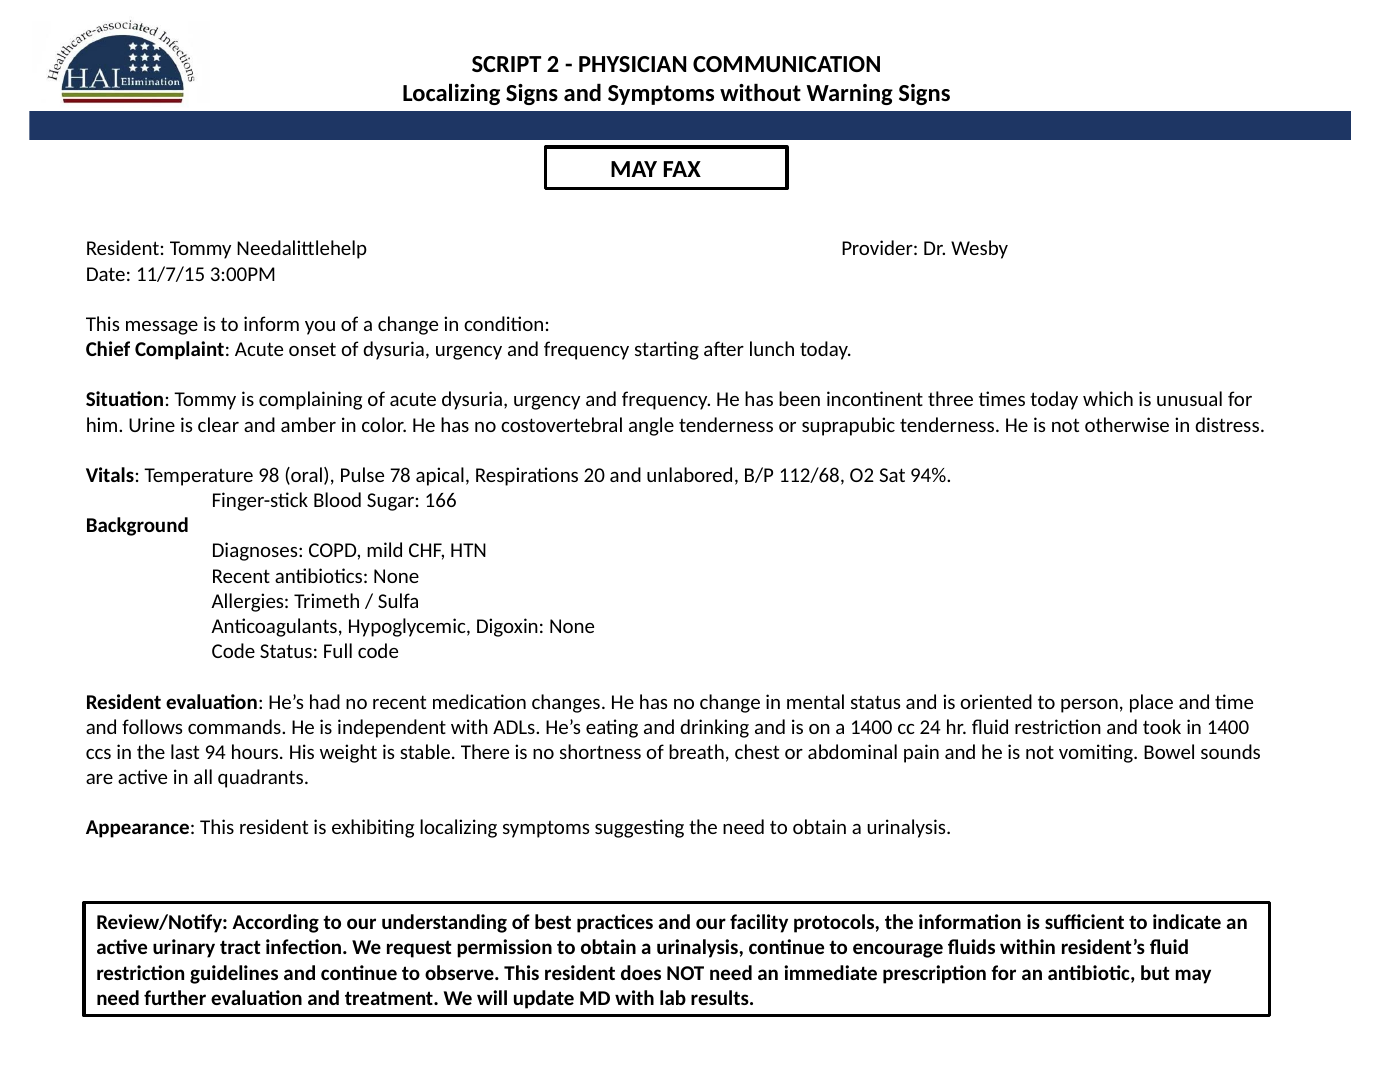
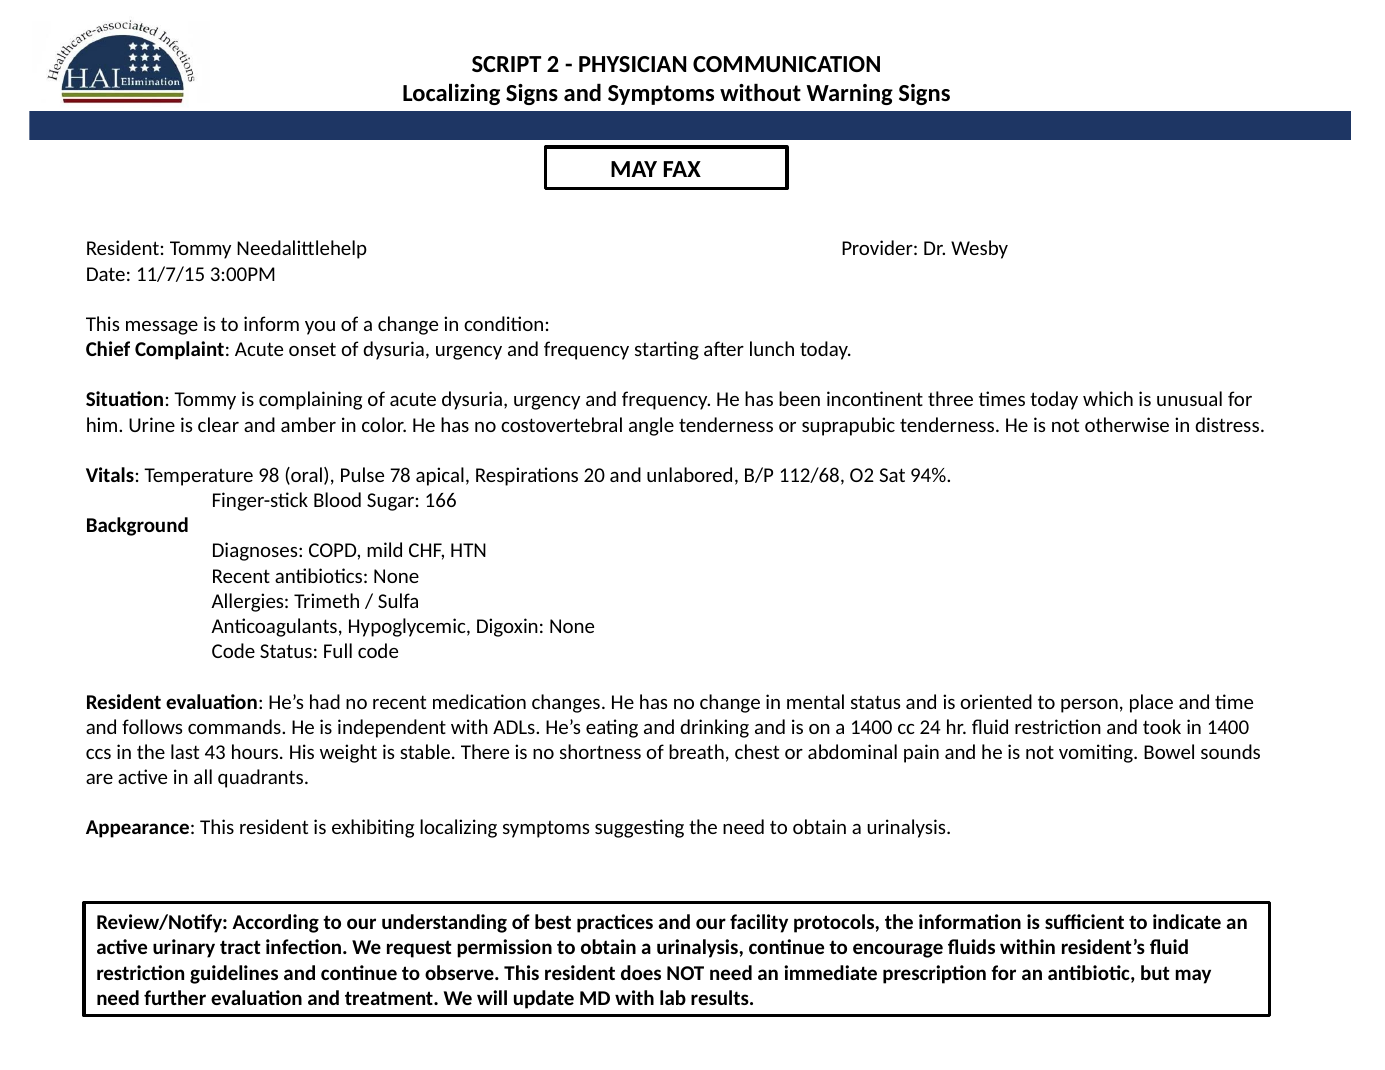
94: 94 -> 43
